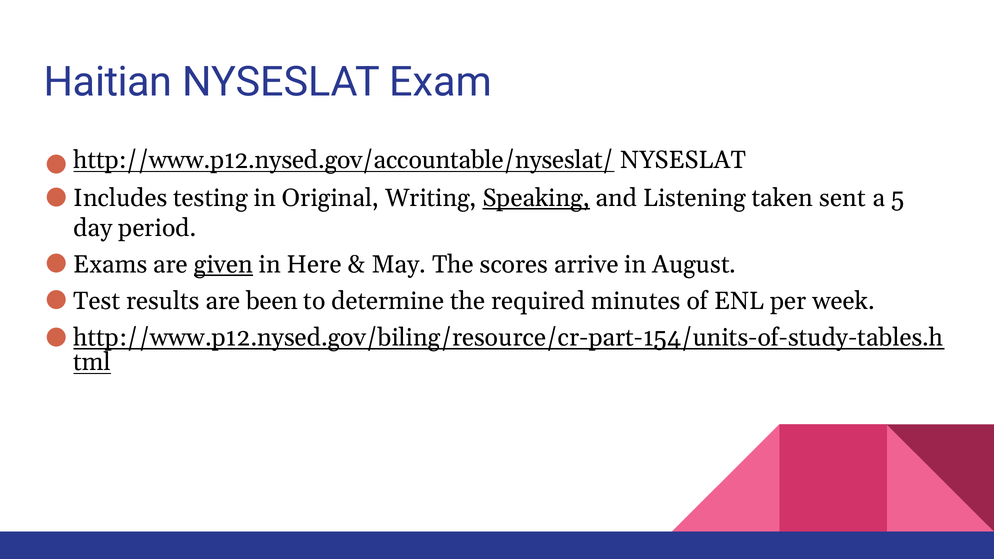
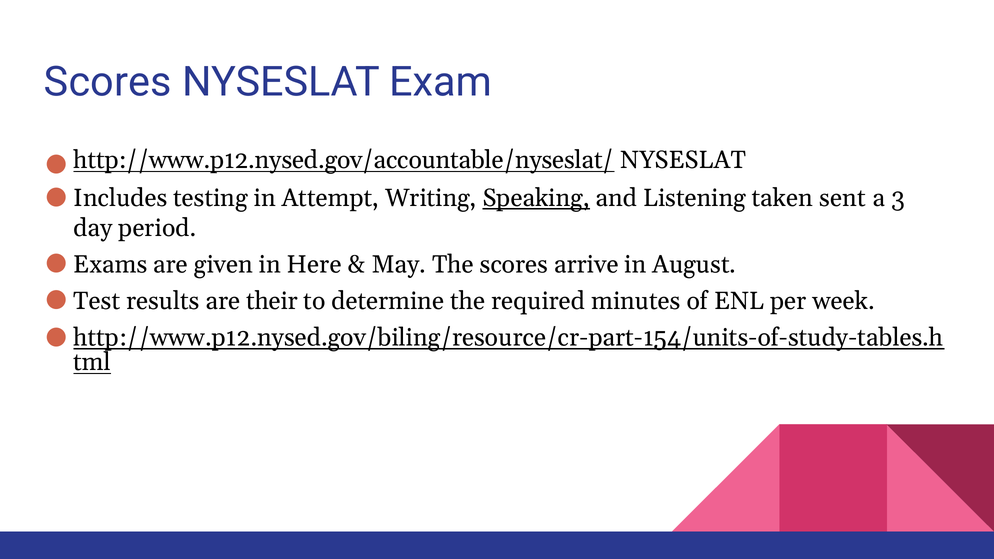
Haitian at (108, 82): Haitian -> Scores
Original: Original -> Attempt
5: 5 -> 3
given underline: present -> none
been: been -> their
